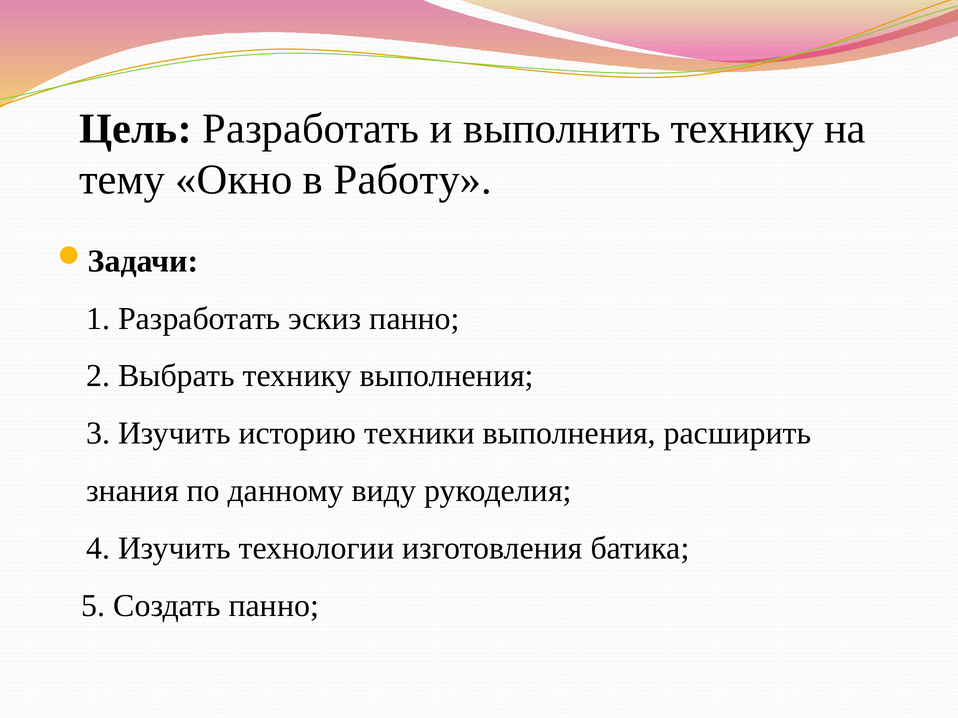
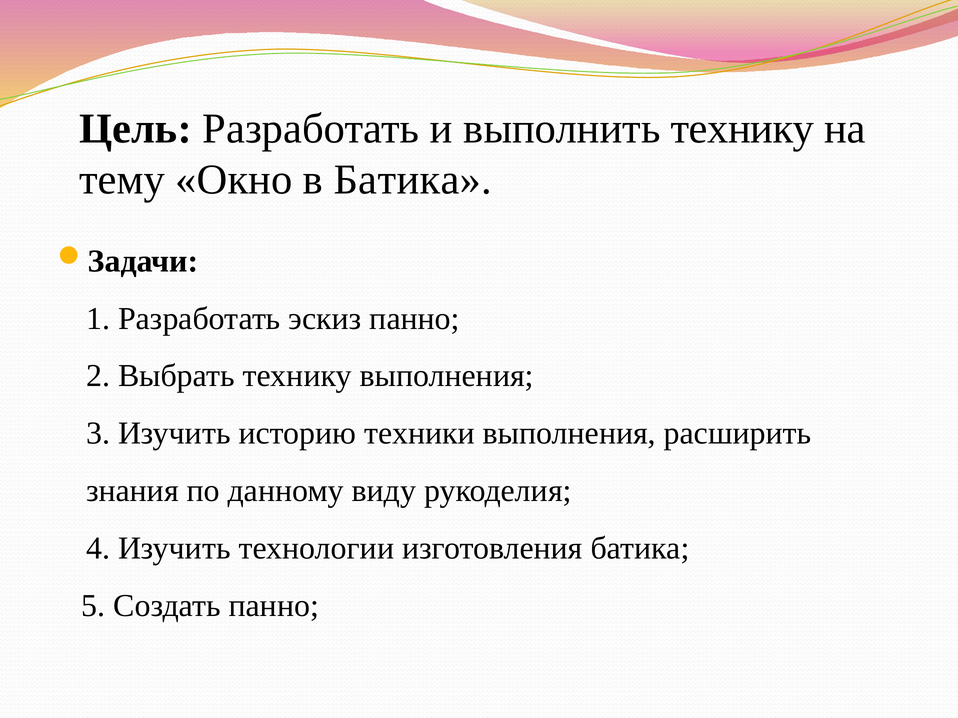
в Работу: Работу -> Батика
